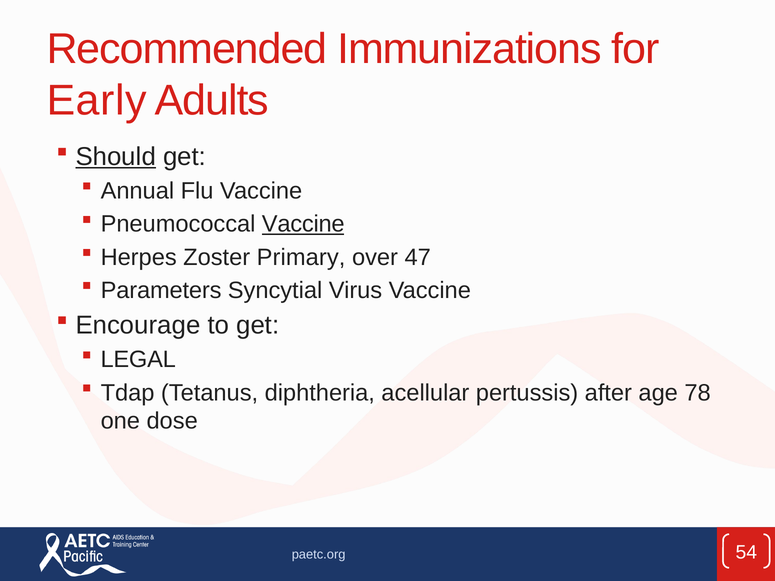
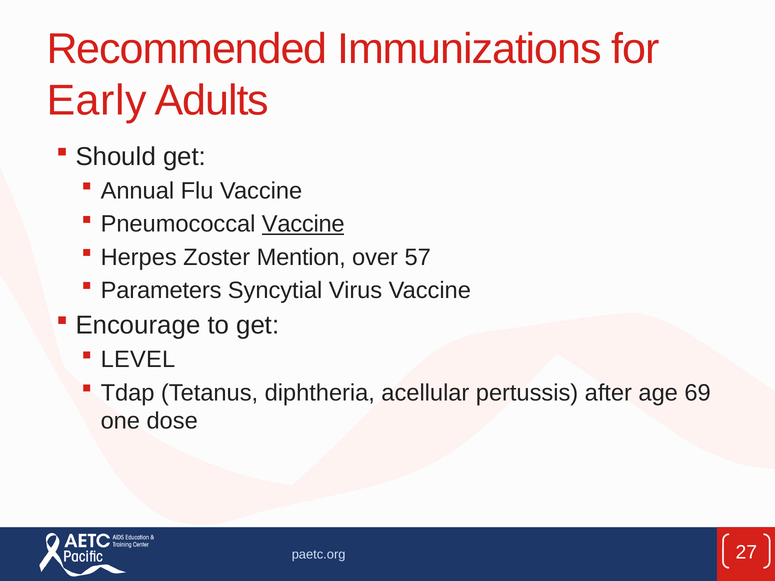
Should underline: present -> none
Primary: Primary -> Mention
47: 47 -> 57
LEGAL: LEGAL -> LEVEL
78: 78 -> 69
54: 54 -> 27
